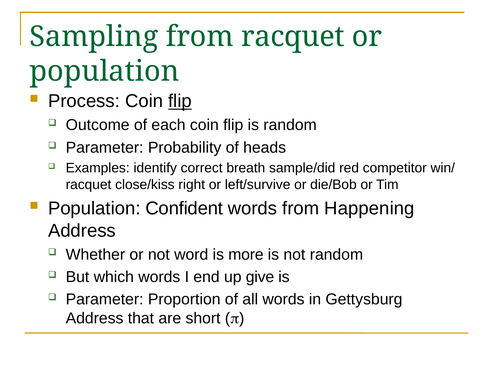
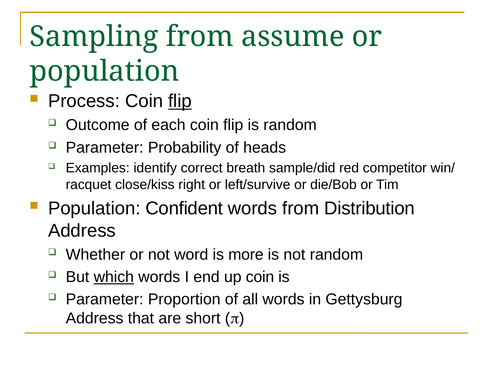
from racquet: racquet -> assume
Happening: Happening -> Distribution
which underline: none -> present
up give: give -> coin
